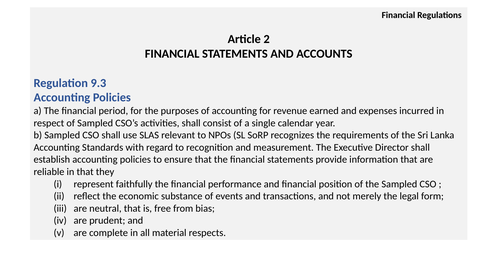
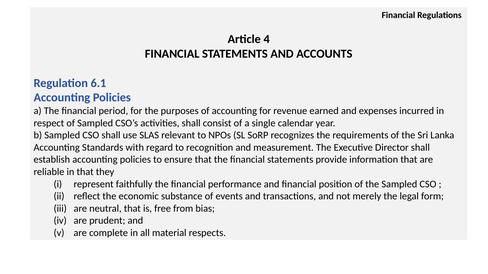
2: 2 -> 4
9.3: 9.3 -> 6.1
